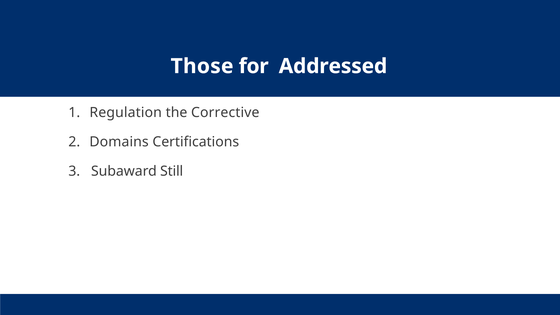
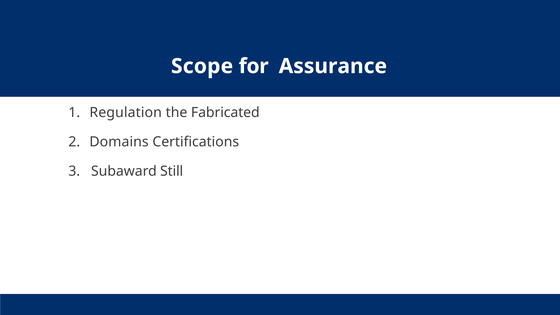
Those: Those -> Scope
Addressed: Addressed -> Assurance
Corrective: Corrective -> Fabricated
